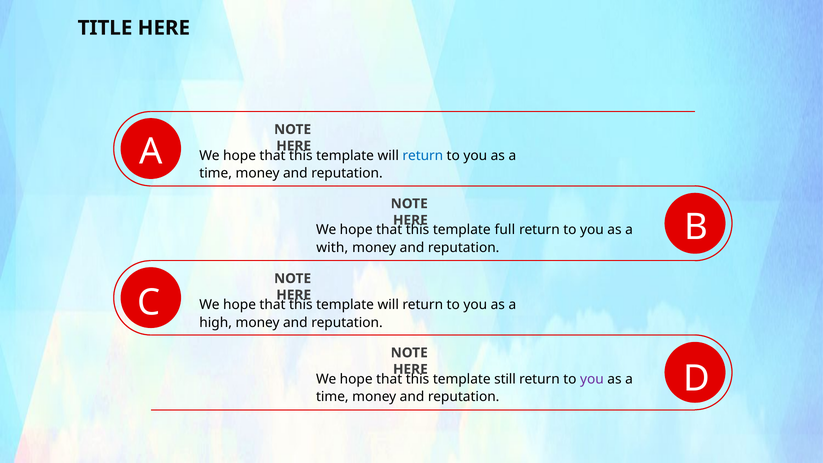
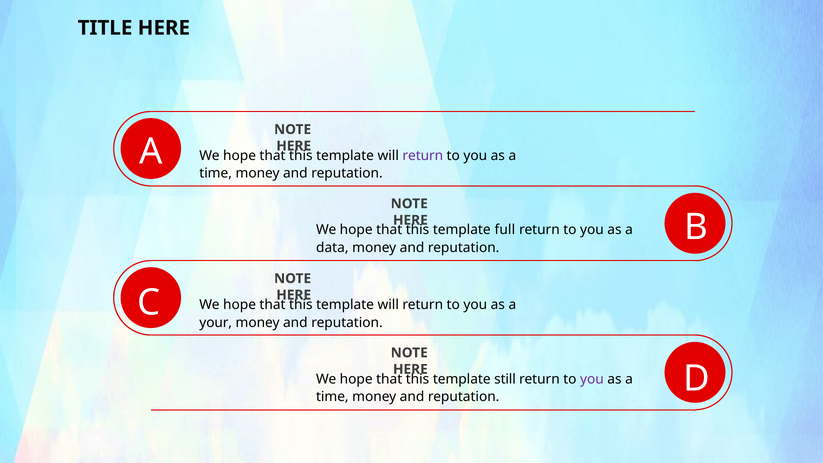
return at (423, 156) colour: blue -> purple
with: with -> data
high: high -> your
